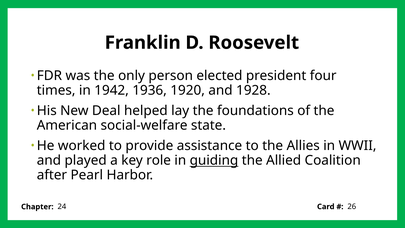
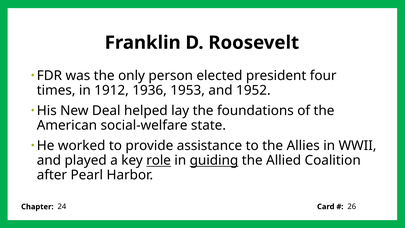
1942: 1942 -> 1912
1920: 1920 -> 1953
1928: 1928 -> 1952
role underline: none -> present
